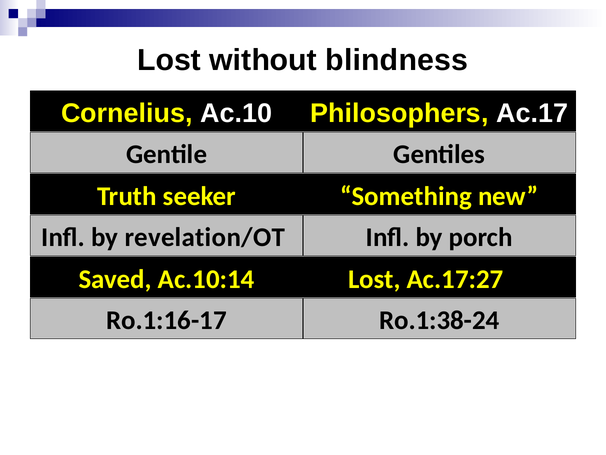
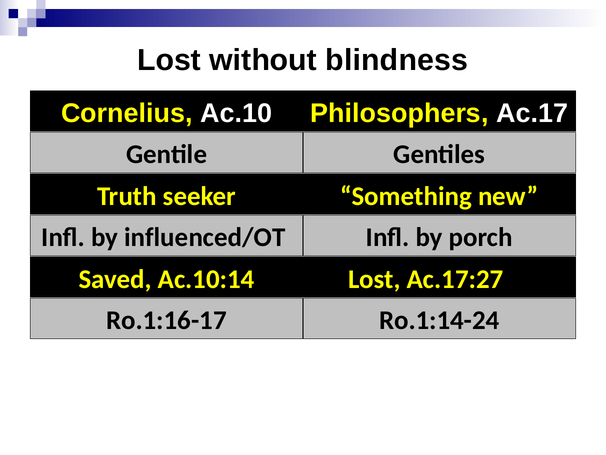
revelation/OT: revelation/OT -> influenced/OT
Ro.1:38-24: Ro.1:38-24 -> Ro.1:14-24
